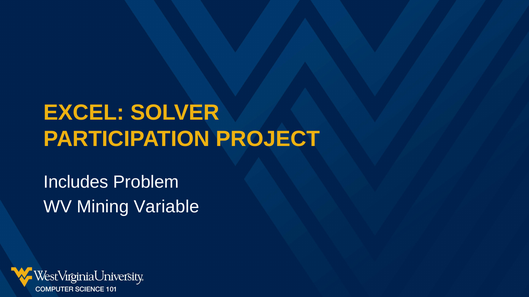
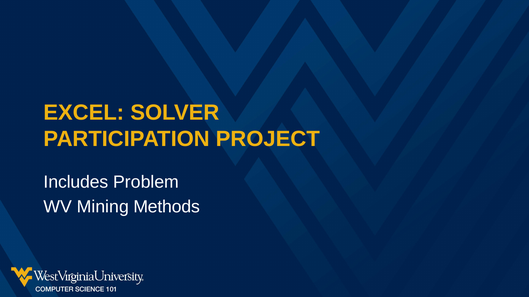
Variable: Variable -> Methods
